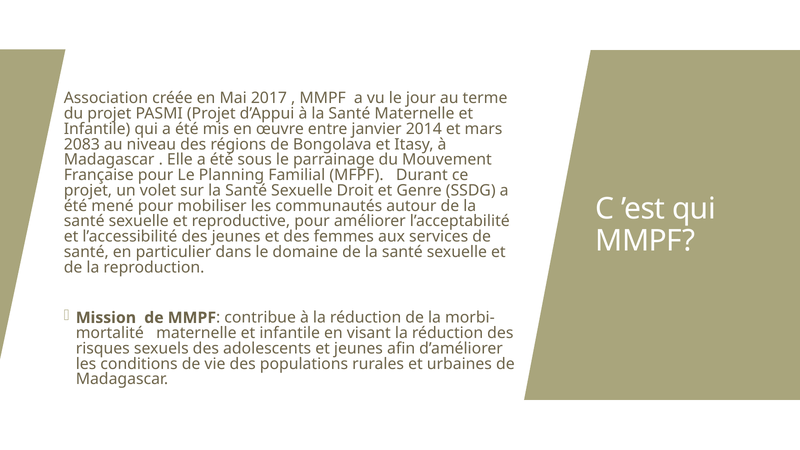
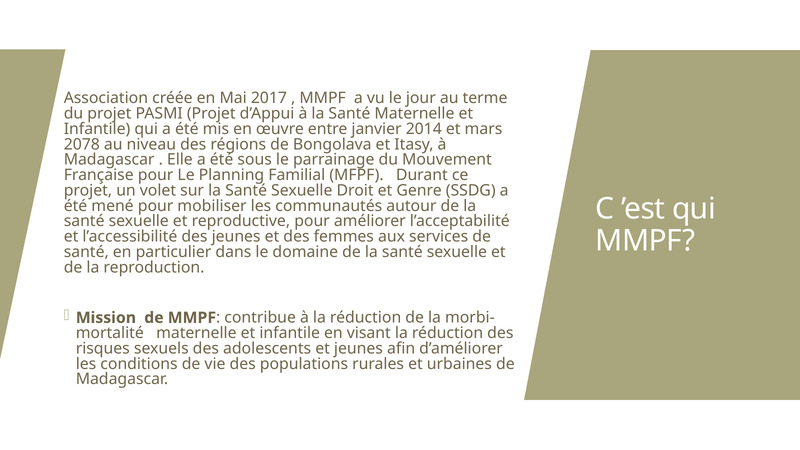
2083: 2083 -> 2078
